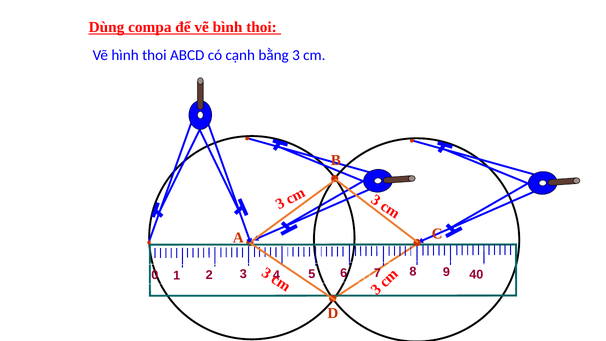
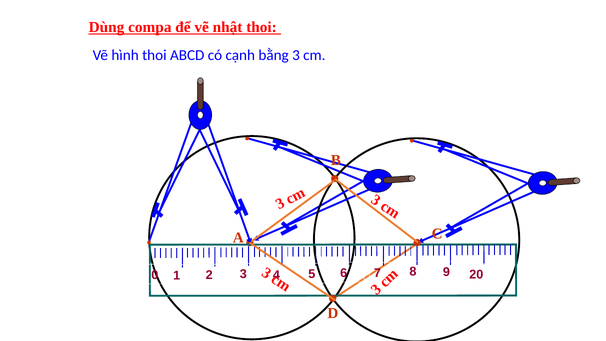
bình: bình -> nhật
40: 40 -> 20
